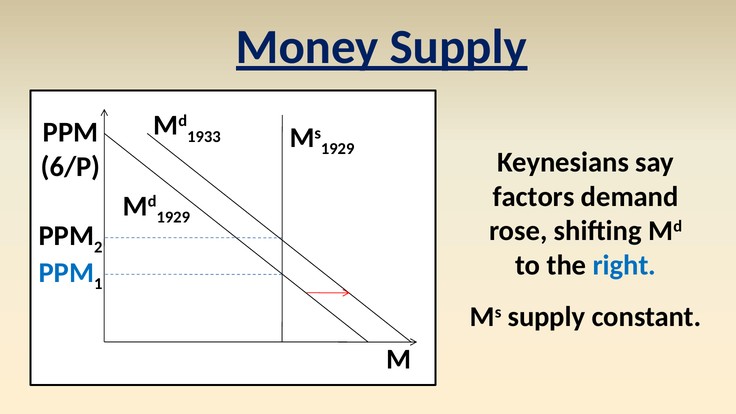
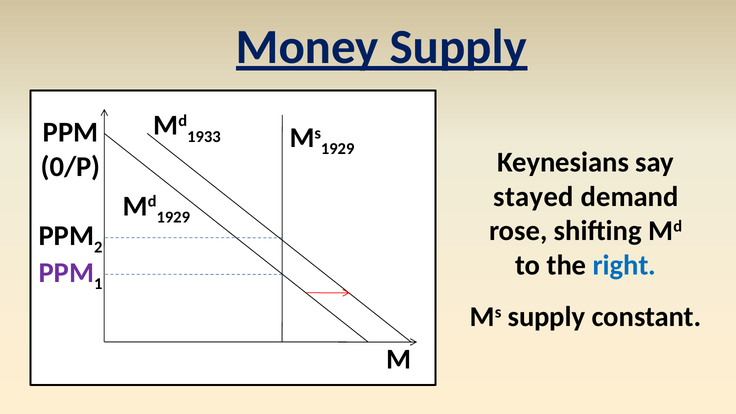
6/P: 6/P -> 0/P
factors: factors -> stayed
PPM at (66, 273) colour: blue -> purple
